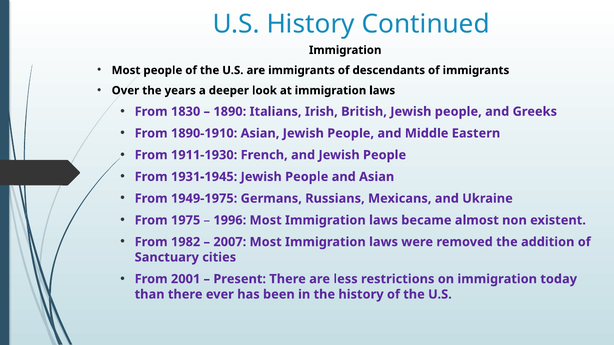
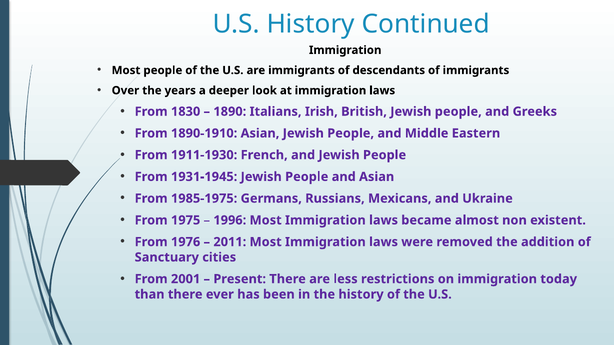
1949-1975: 1949-1975 -> 1985-1975
1982: 1982 -> 1976
2007: 2007 -> 2011
